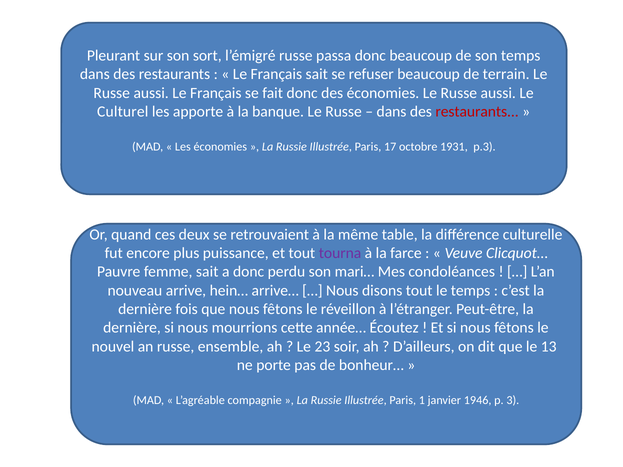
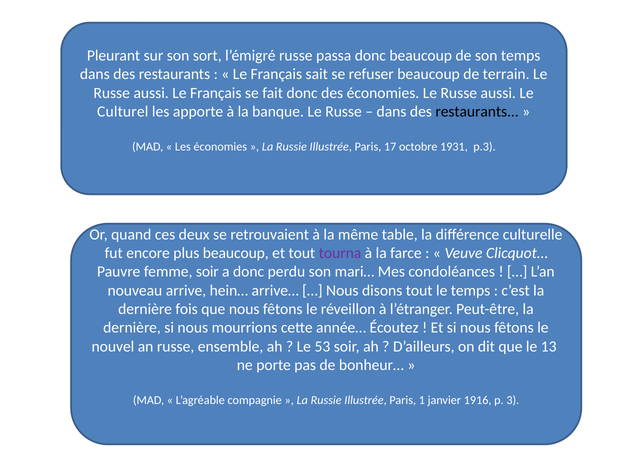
restaurants at (477, 112) colour: red -> black
plus puissance: puissance -> beaucoup
femme sait: sait -> soir
23: 23 -> 53
1946: 1946 -> 1916
